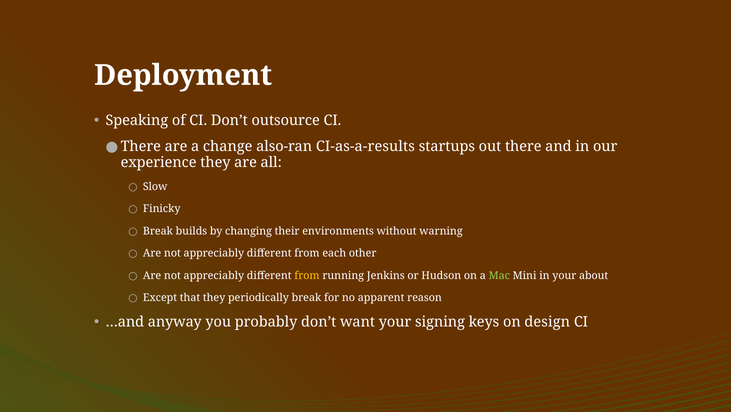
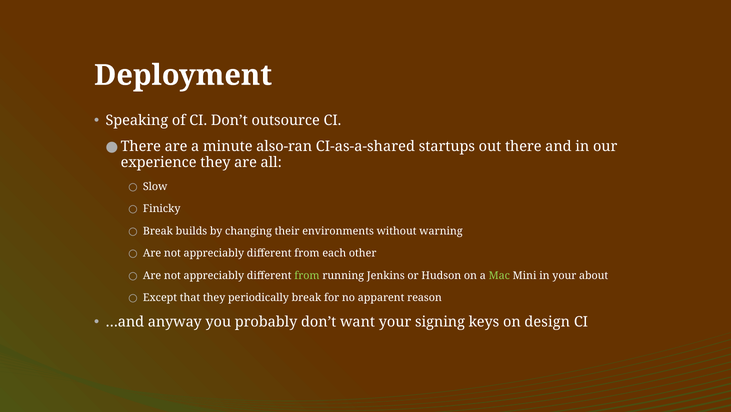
change: change -> minute
CI-as-a-results: CI-as-a-results -> CI-as-a-shared
from at (307, 275) colour: yellow -> light green
